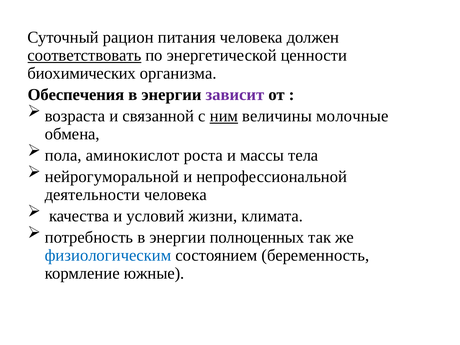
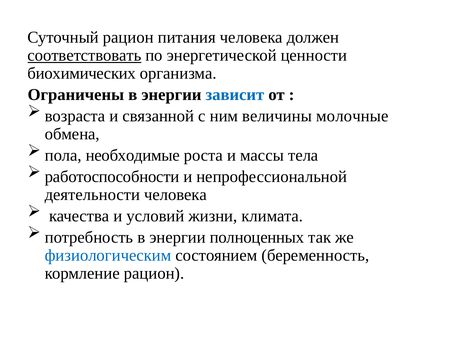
Обеспечения: Обеспечения -> Ограничены
зависит colour: purple -> blue
ним underline: present -> none
аминокислот: аминокислот -> необходимые
нейрогуморальной: нейрогуморальной -> работоспособности
кормление южные: южные -> рацион
